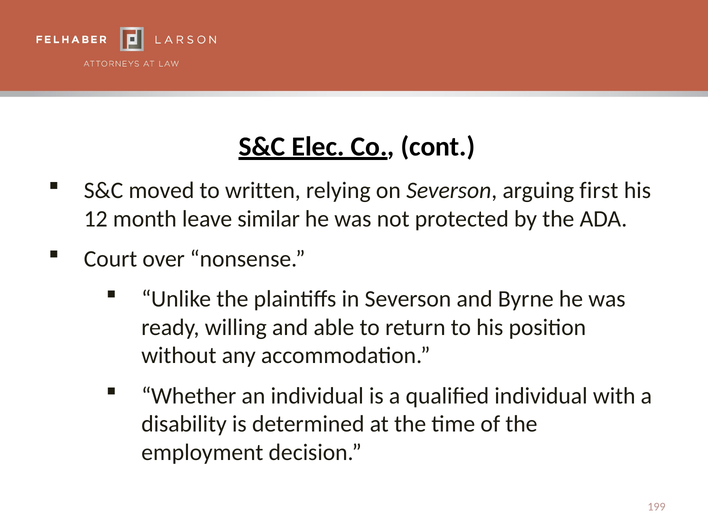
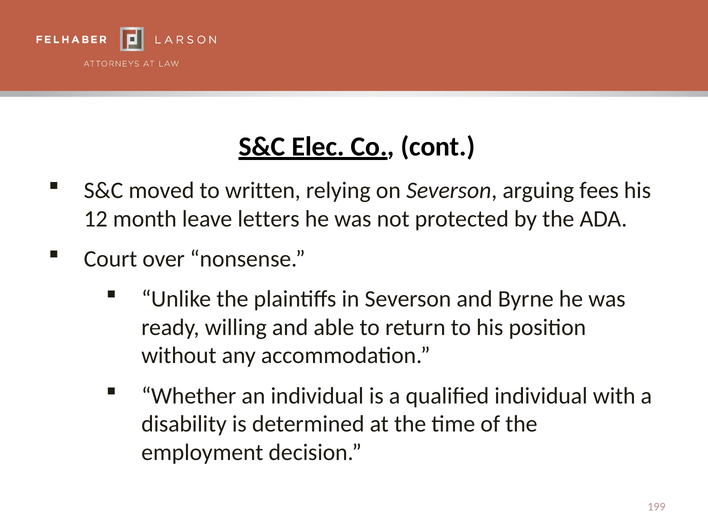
first: first -> fees
similar: similar -> letters
